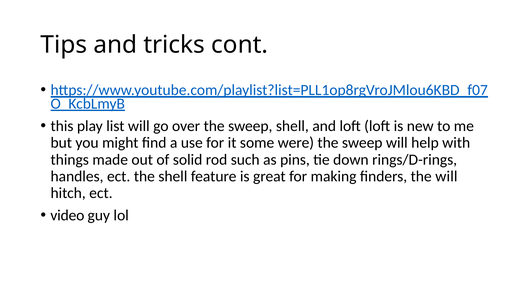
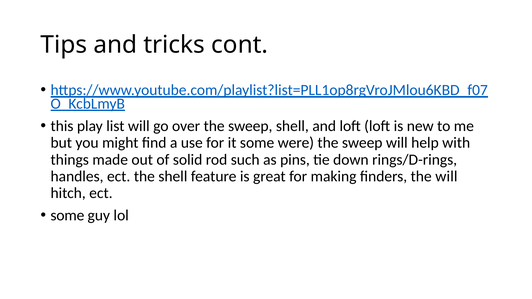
video at (67, 216): video -> some
